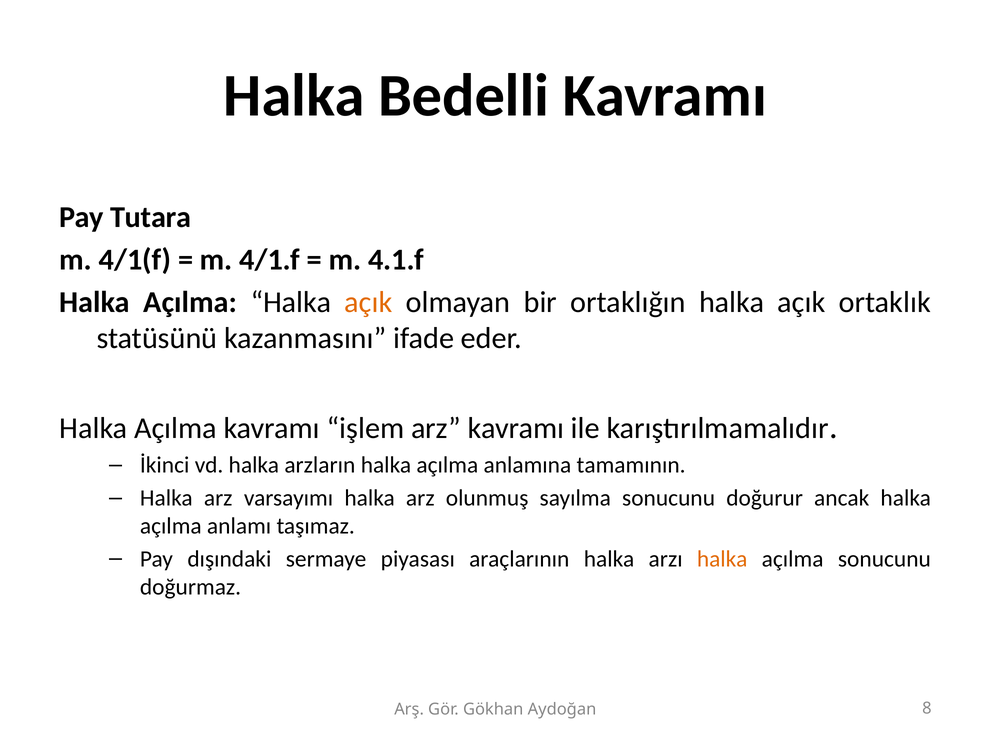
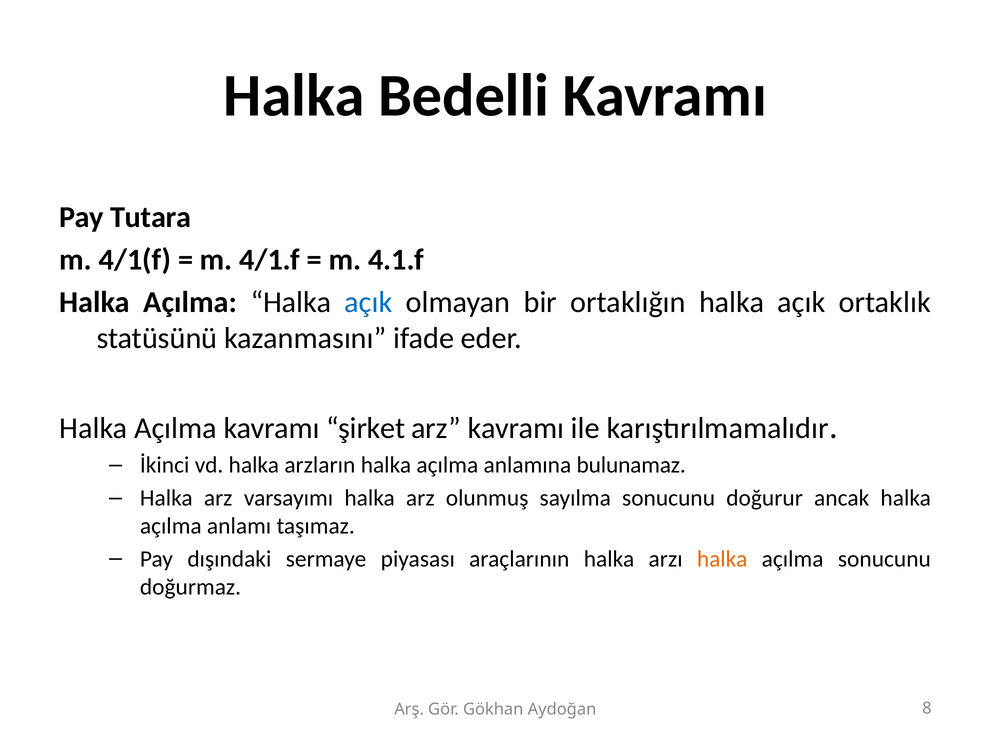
açık at (368, 302) colour: orange -> blue
işlem: işlem -> şirket
tamamının: tamamının -> bulunamaz
